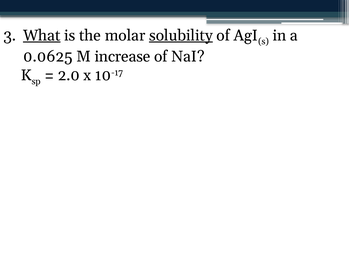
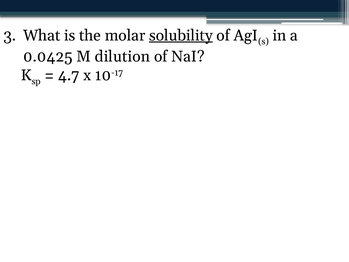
What underline: present -> none
0.0625: 0.0625 -> 0.0425
increase: increase -> dilution
2.0: 2.0 -> 4.7
